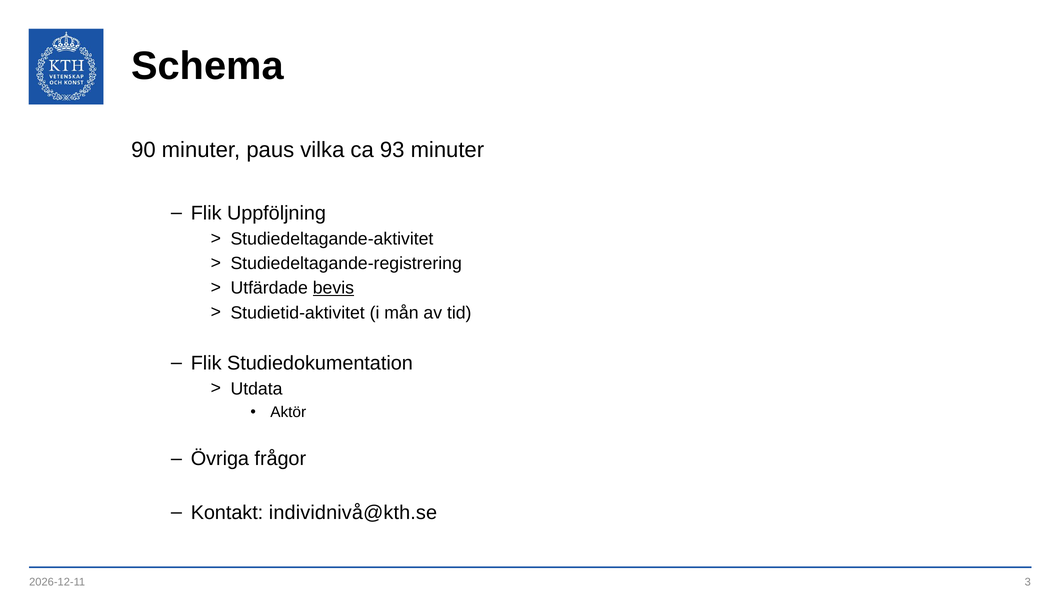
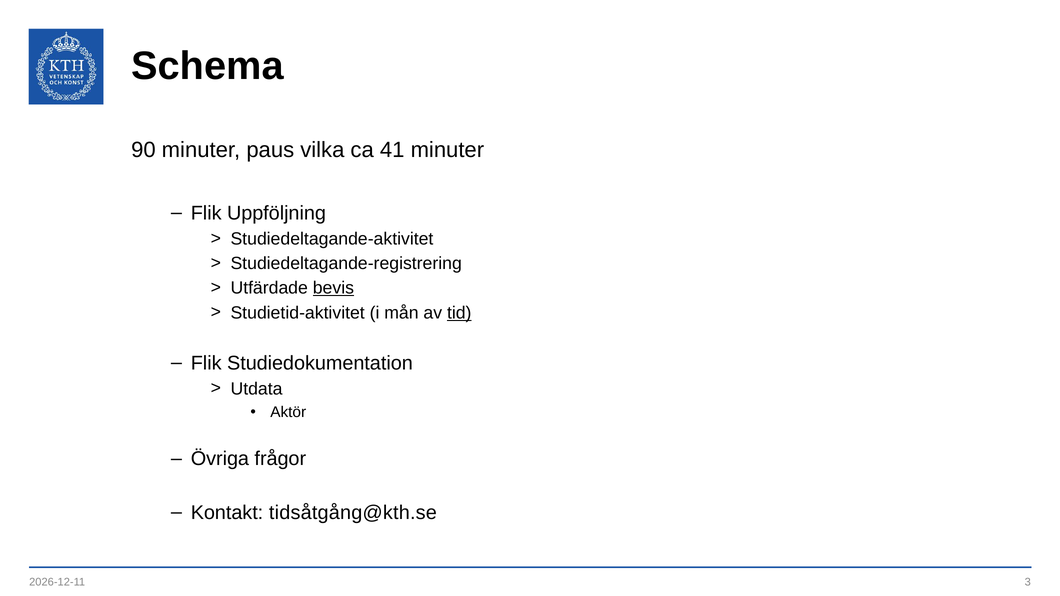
93: 93 -> 41
tid underline: none -> present
individnivå@kth.se: individnivå@kth.se -> tidsåtgång@kth.se
